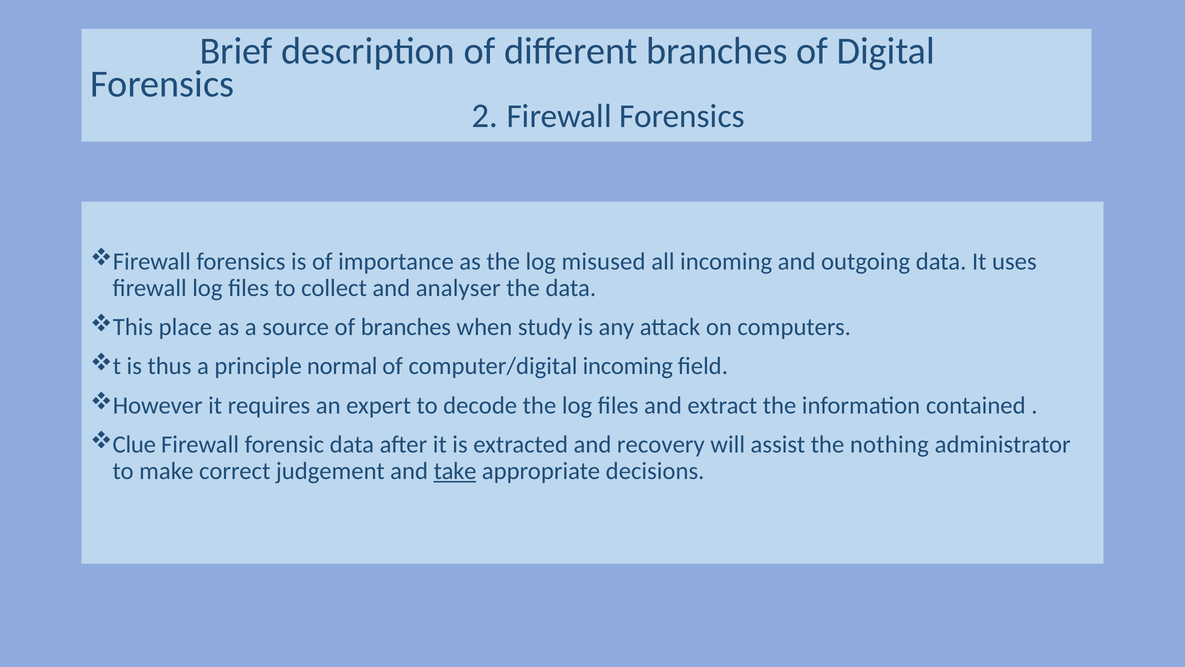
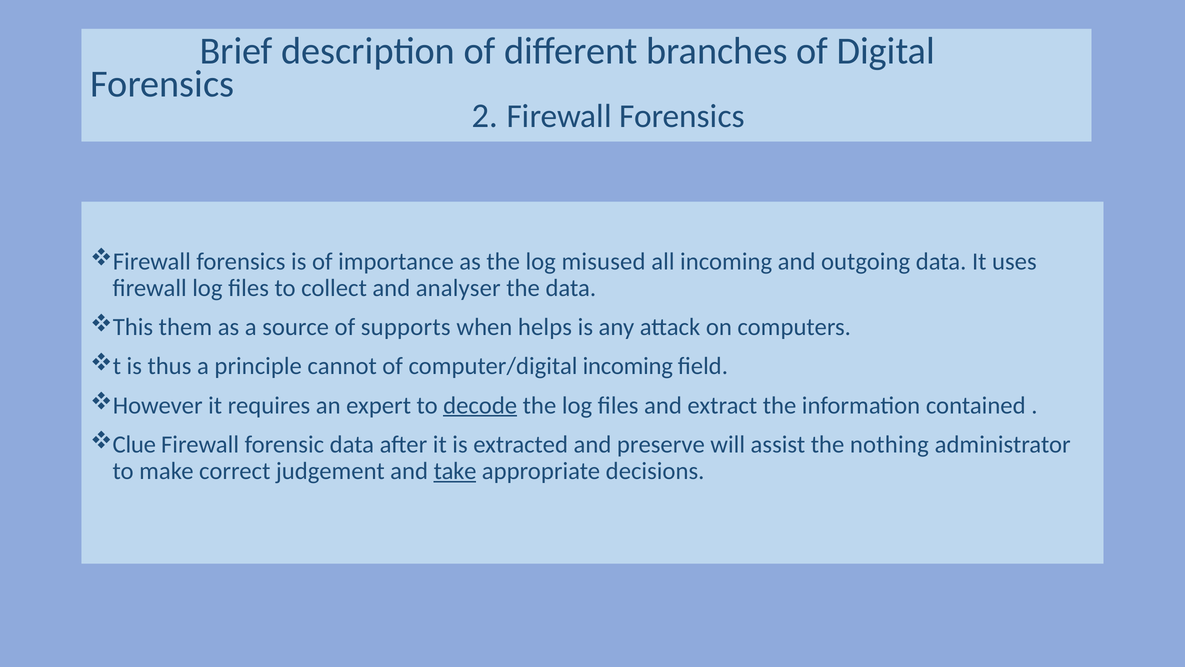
place: place -> them
of branches: branches -> supports
study: study -> helps
normal: normal -> cannot
decode underline: none -> present
recovery: recovery -> preserve
